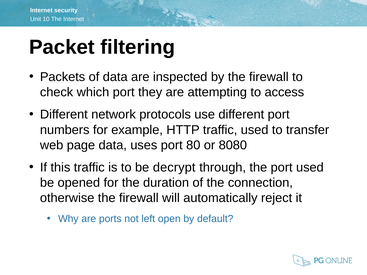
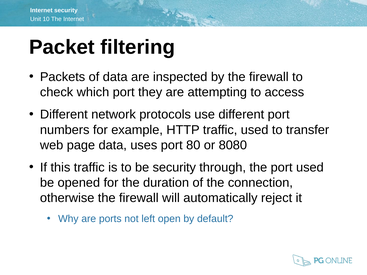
be decrypt: decrypt -> security
